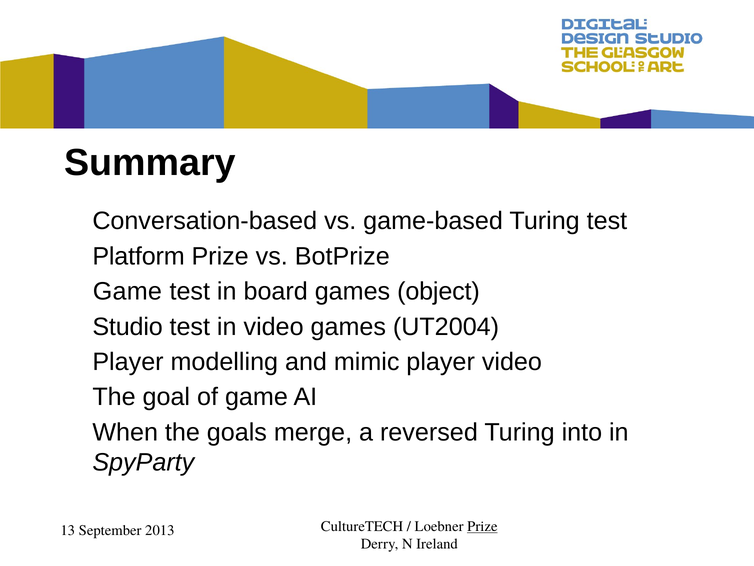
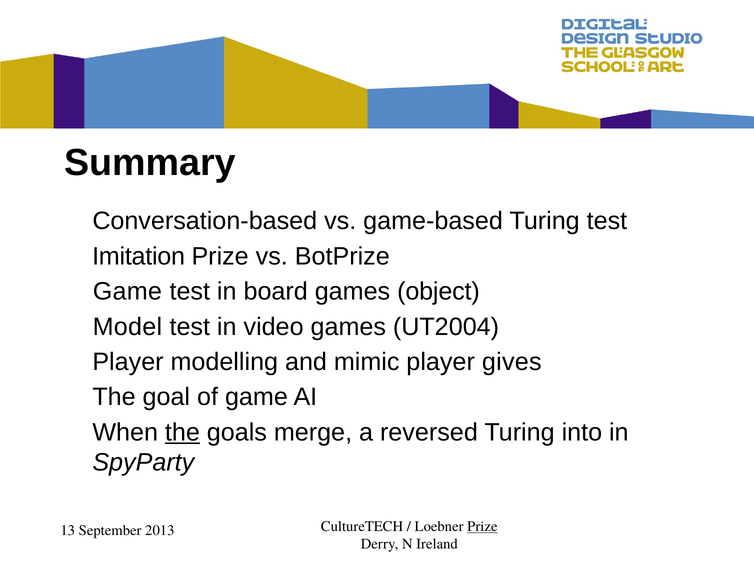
Platform: Platform -> Imitation
Studio: Studio -> Model
player video: video -> gives
the at (182, 432) underline: none -> present
